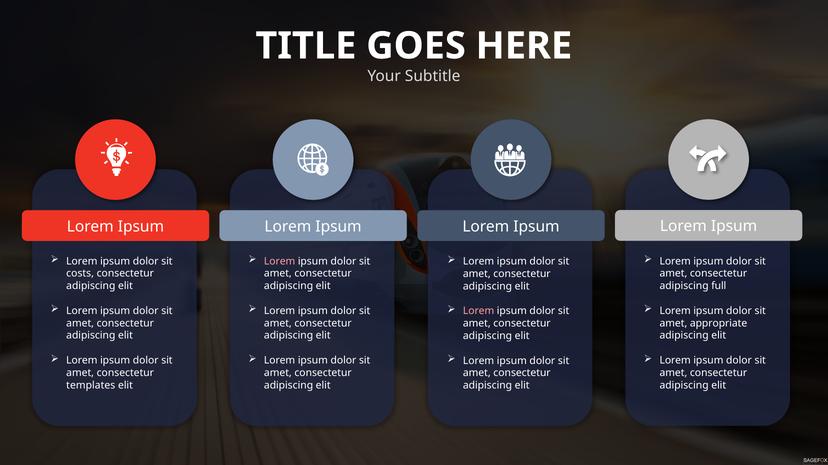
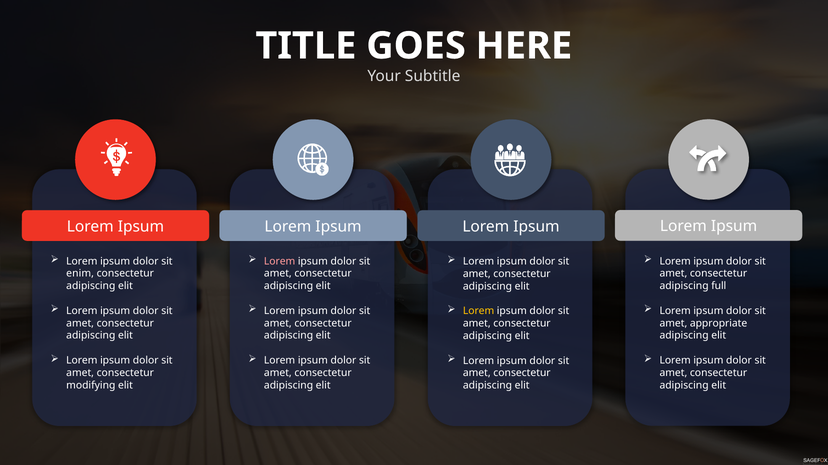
costs: costs -> enim
Lorem at (479, 312) colour: pink -> yellow
templates: templates -> modifying
